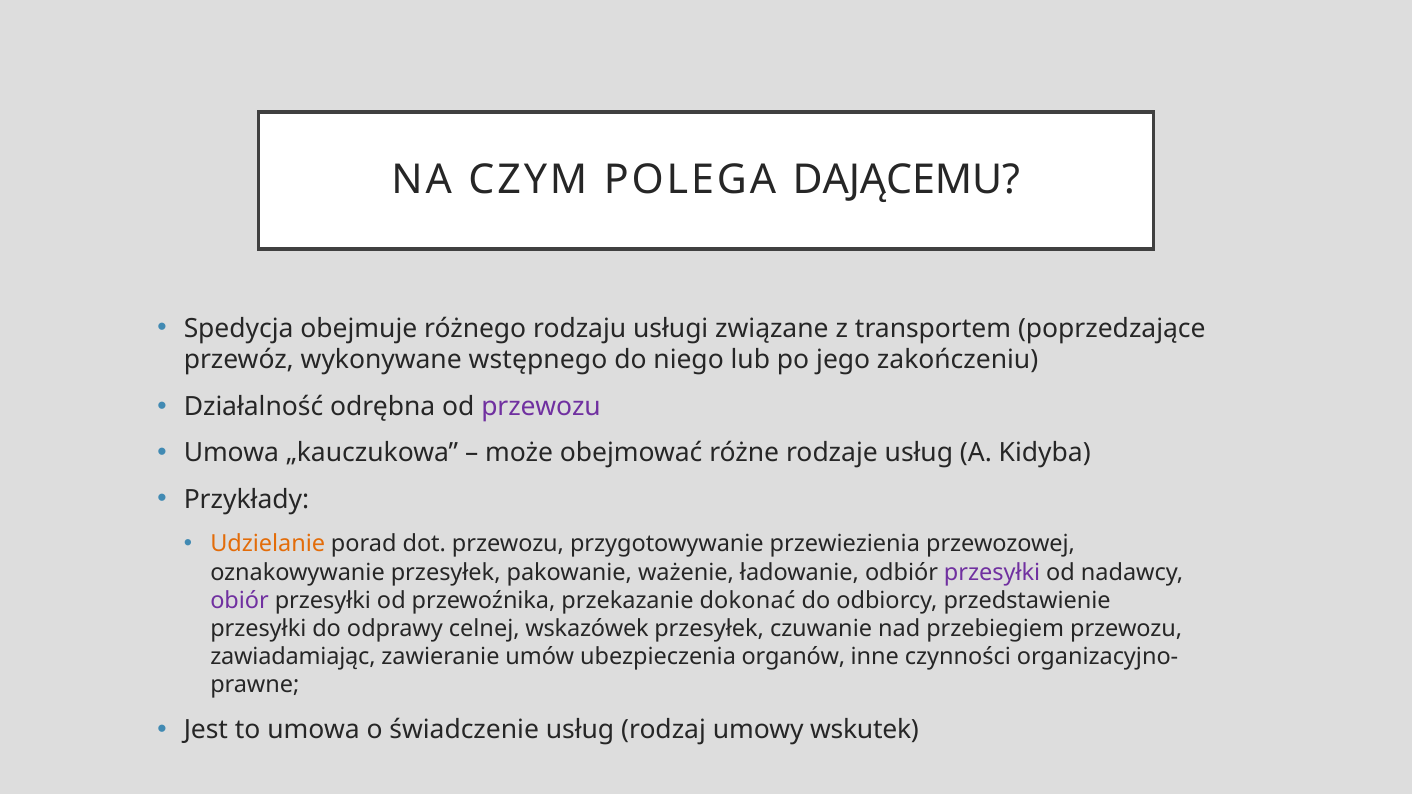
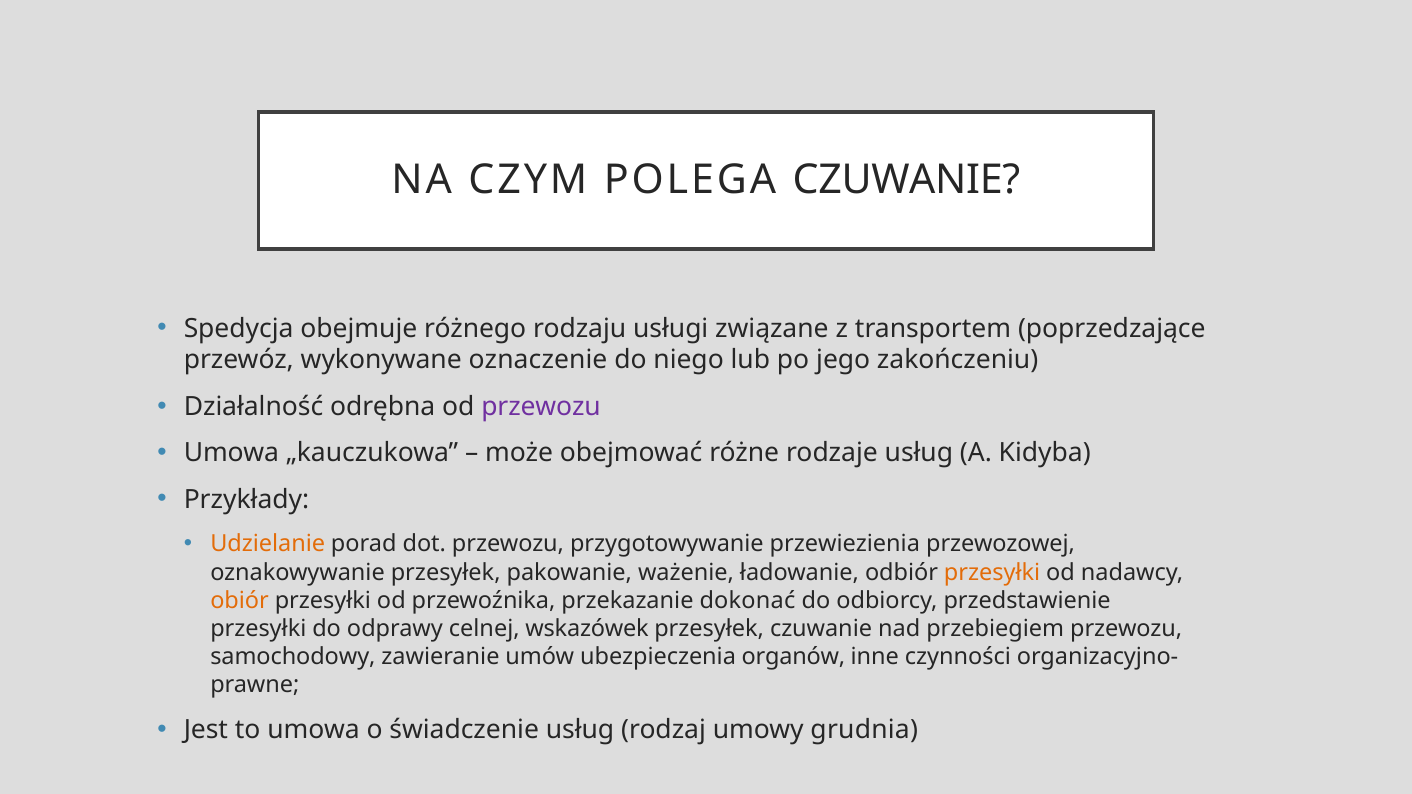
POLEGA DAJĄCEMU: DAJĄCEMU -> CZUWANIE
wstępnego: wstępnego -> oznaczenie
przesyłki at (992, 572) colour: purple -> orange
obiór colour: purple -> orange
zawiadamiając: zawiadamiając -> samochodowy
wskutek: wskutek -> grudnia
